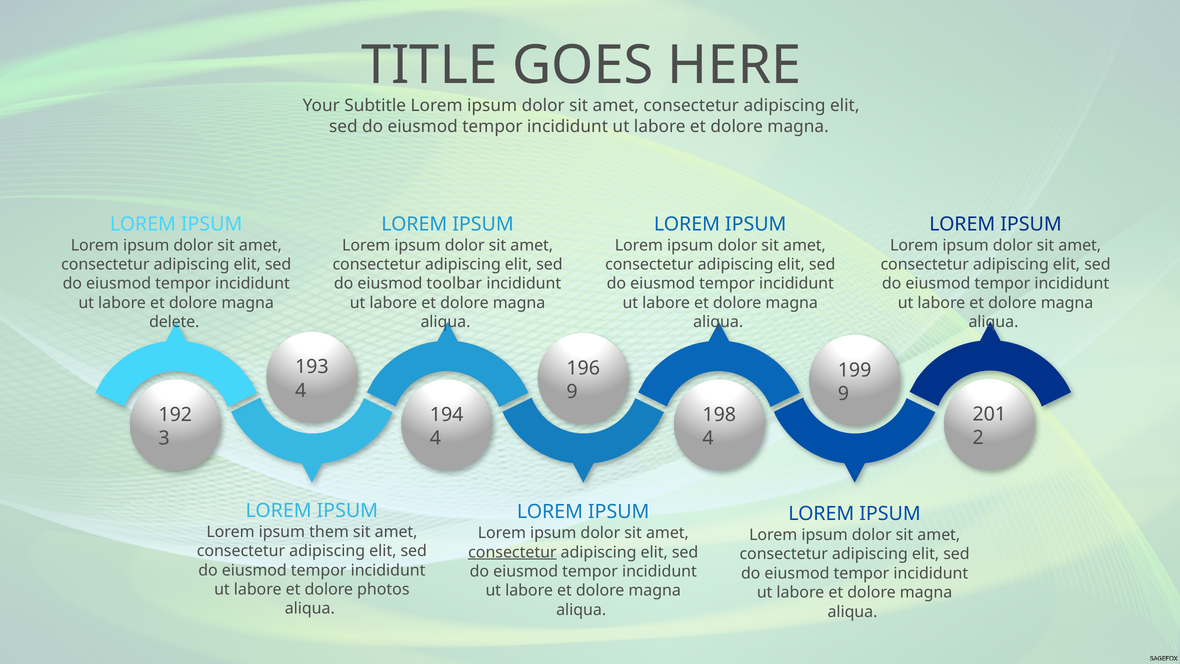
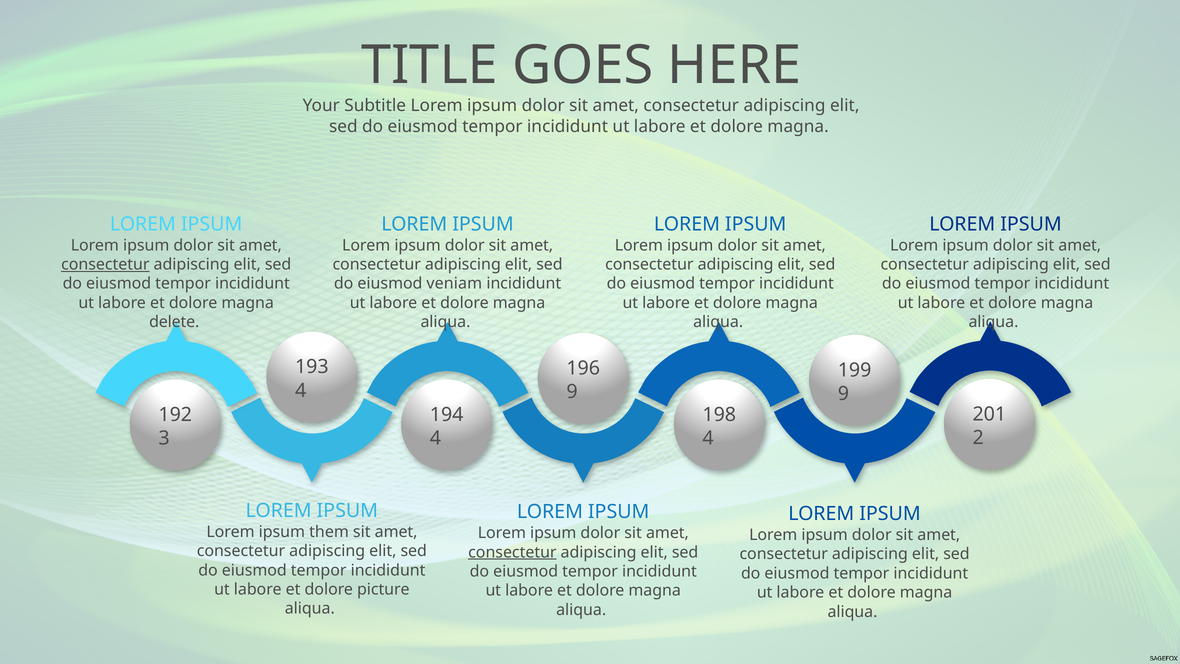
consectetur at (105, 264) underline: none -> present
toolbar: toolbar -> veniam
photos: photos -> picture
